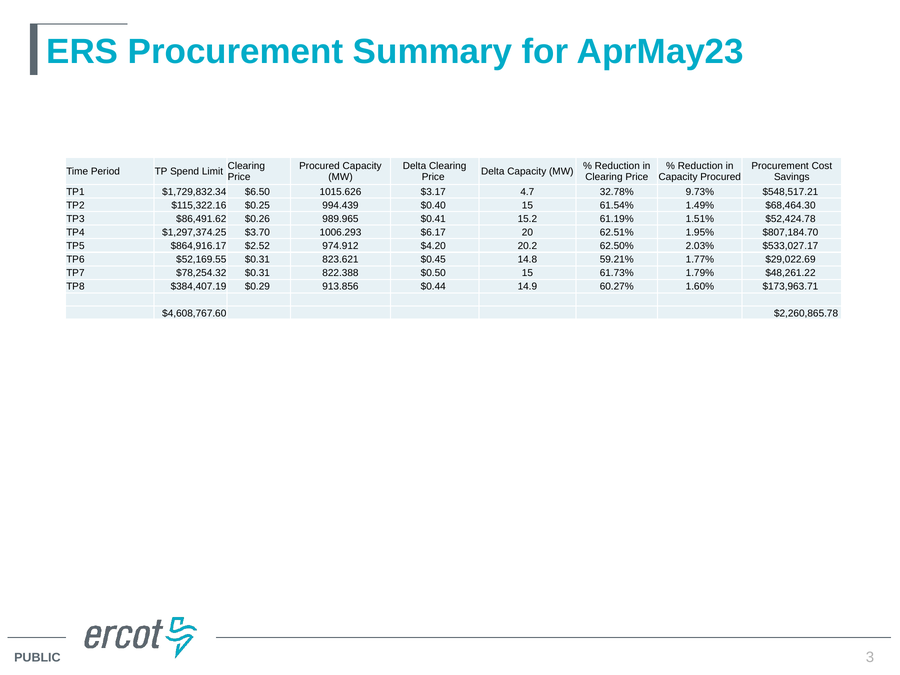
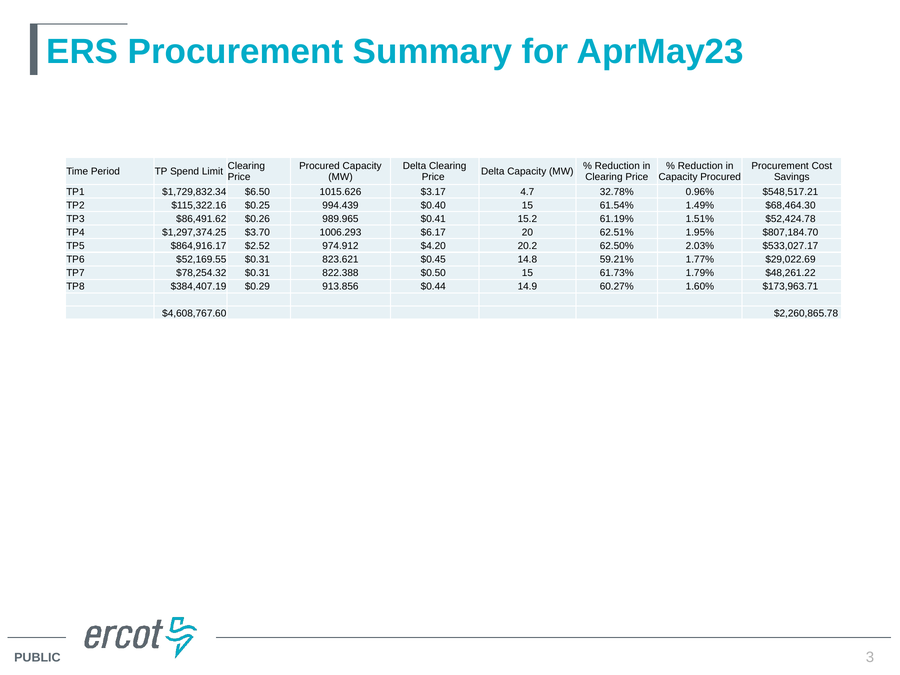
9.73%: 9.73% -> 0.96%
